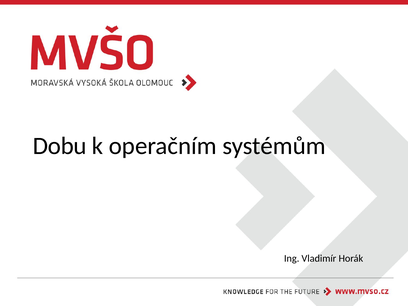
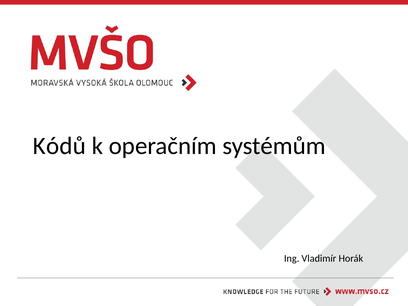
Dobu: Dobu -> Kódů
